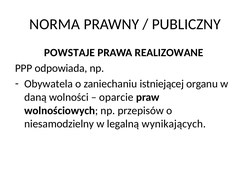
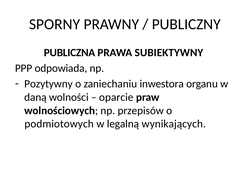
NORMA: NORMA -> SPORNY
POWSTAJE: POWSTAJE -> PUBLICZNA
REALIZOWANE: REALIZOWANE -> SUBIEKTYWNY
Obywatela: Obywatela -> Pozytywny
istniejącej: istniejącej -> inwestora
niesamodzielny: niesamodzielny -> podmiotowych
